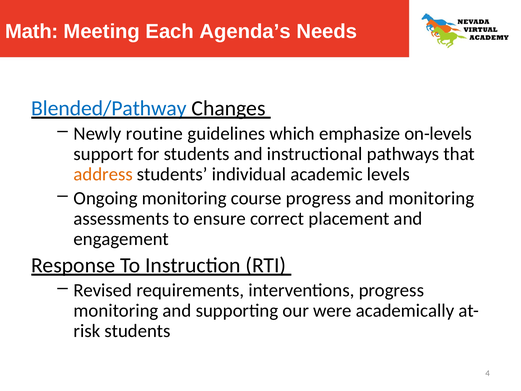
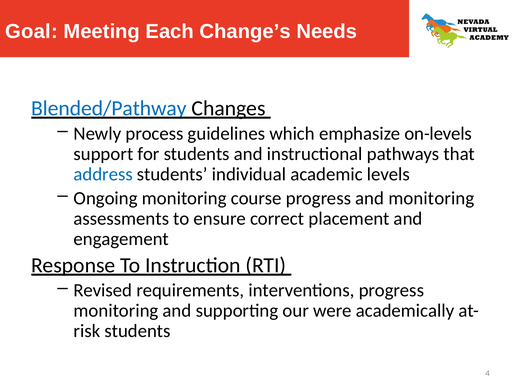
Math: Math -> Goal
Agenda’s: Agenda’s -> Change’s
routine: routine -> process
address colour: orange -> blue
